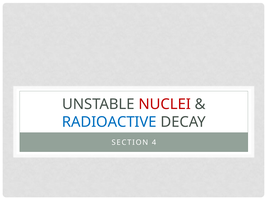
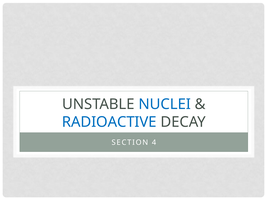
NUCLEI colour: red -> blue
